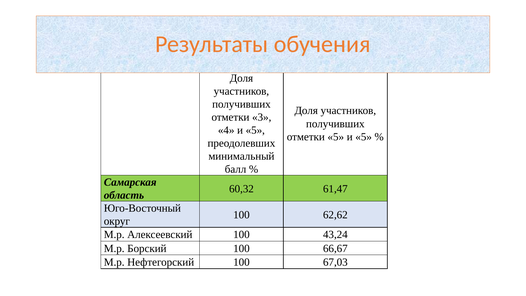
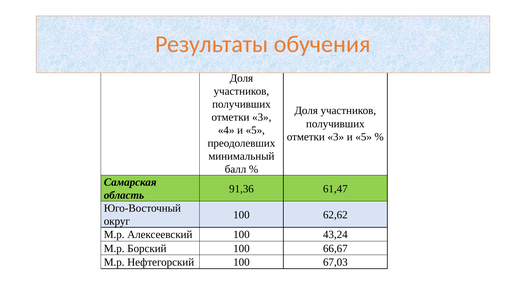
5 at (336, 137): 5 -> 3
60,32: 60,32 -> 91,36
